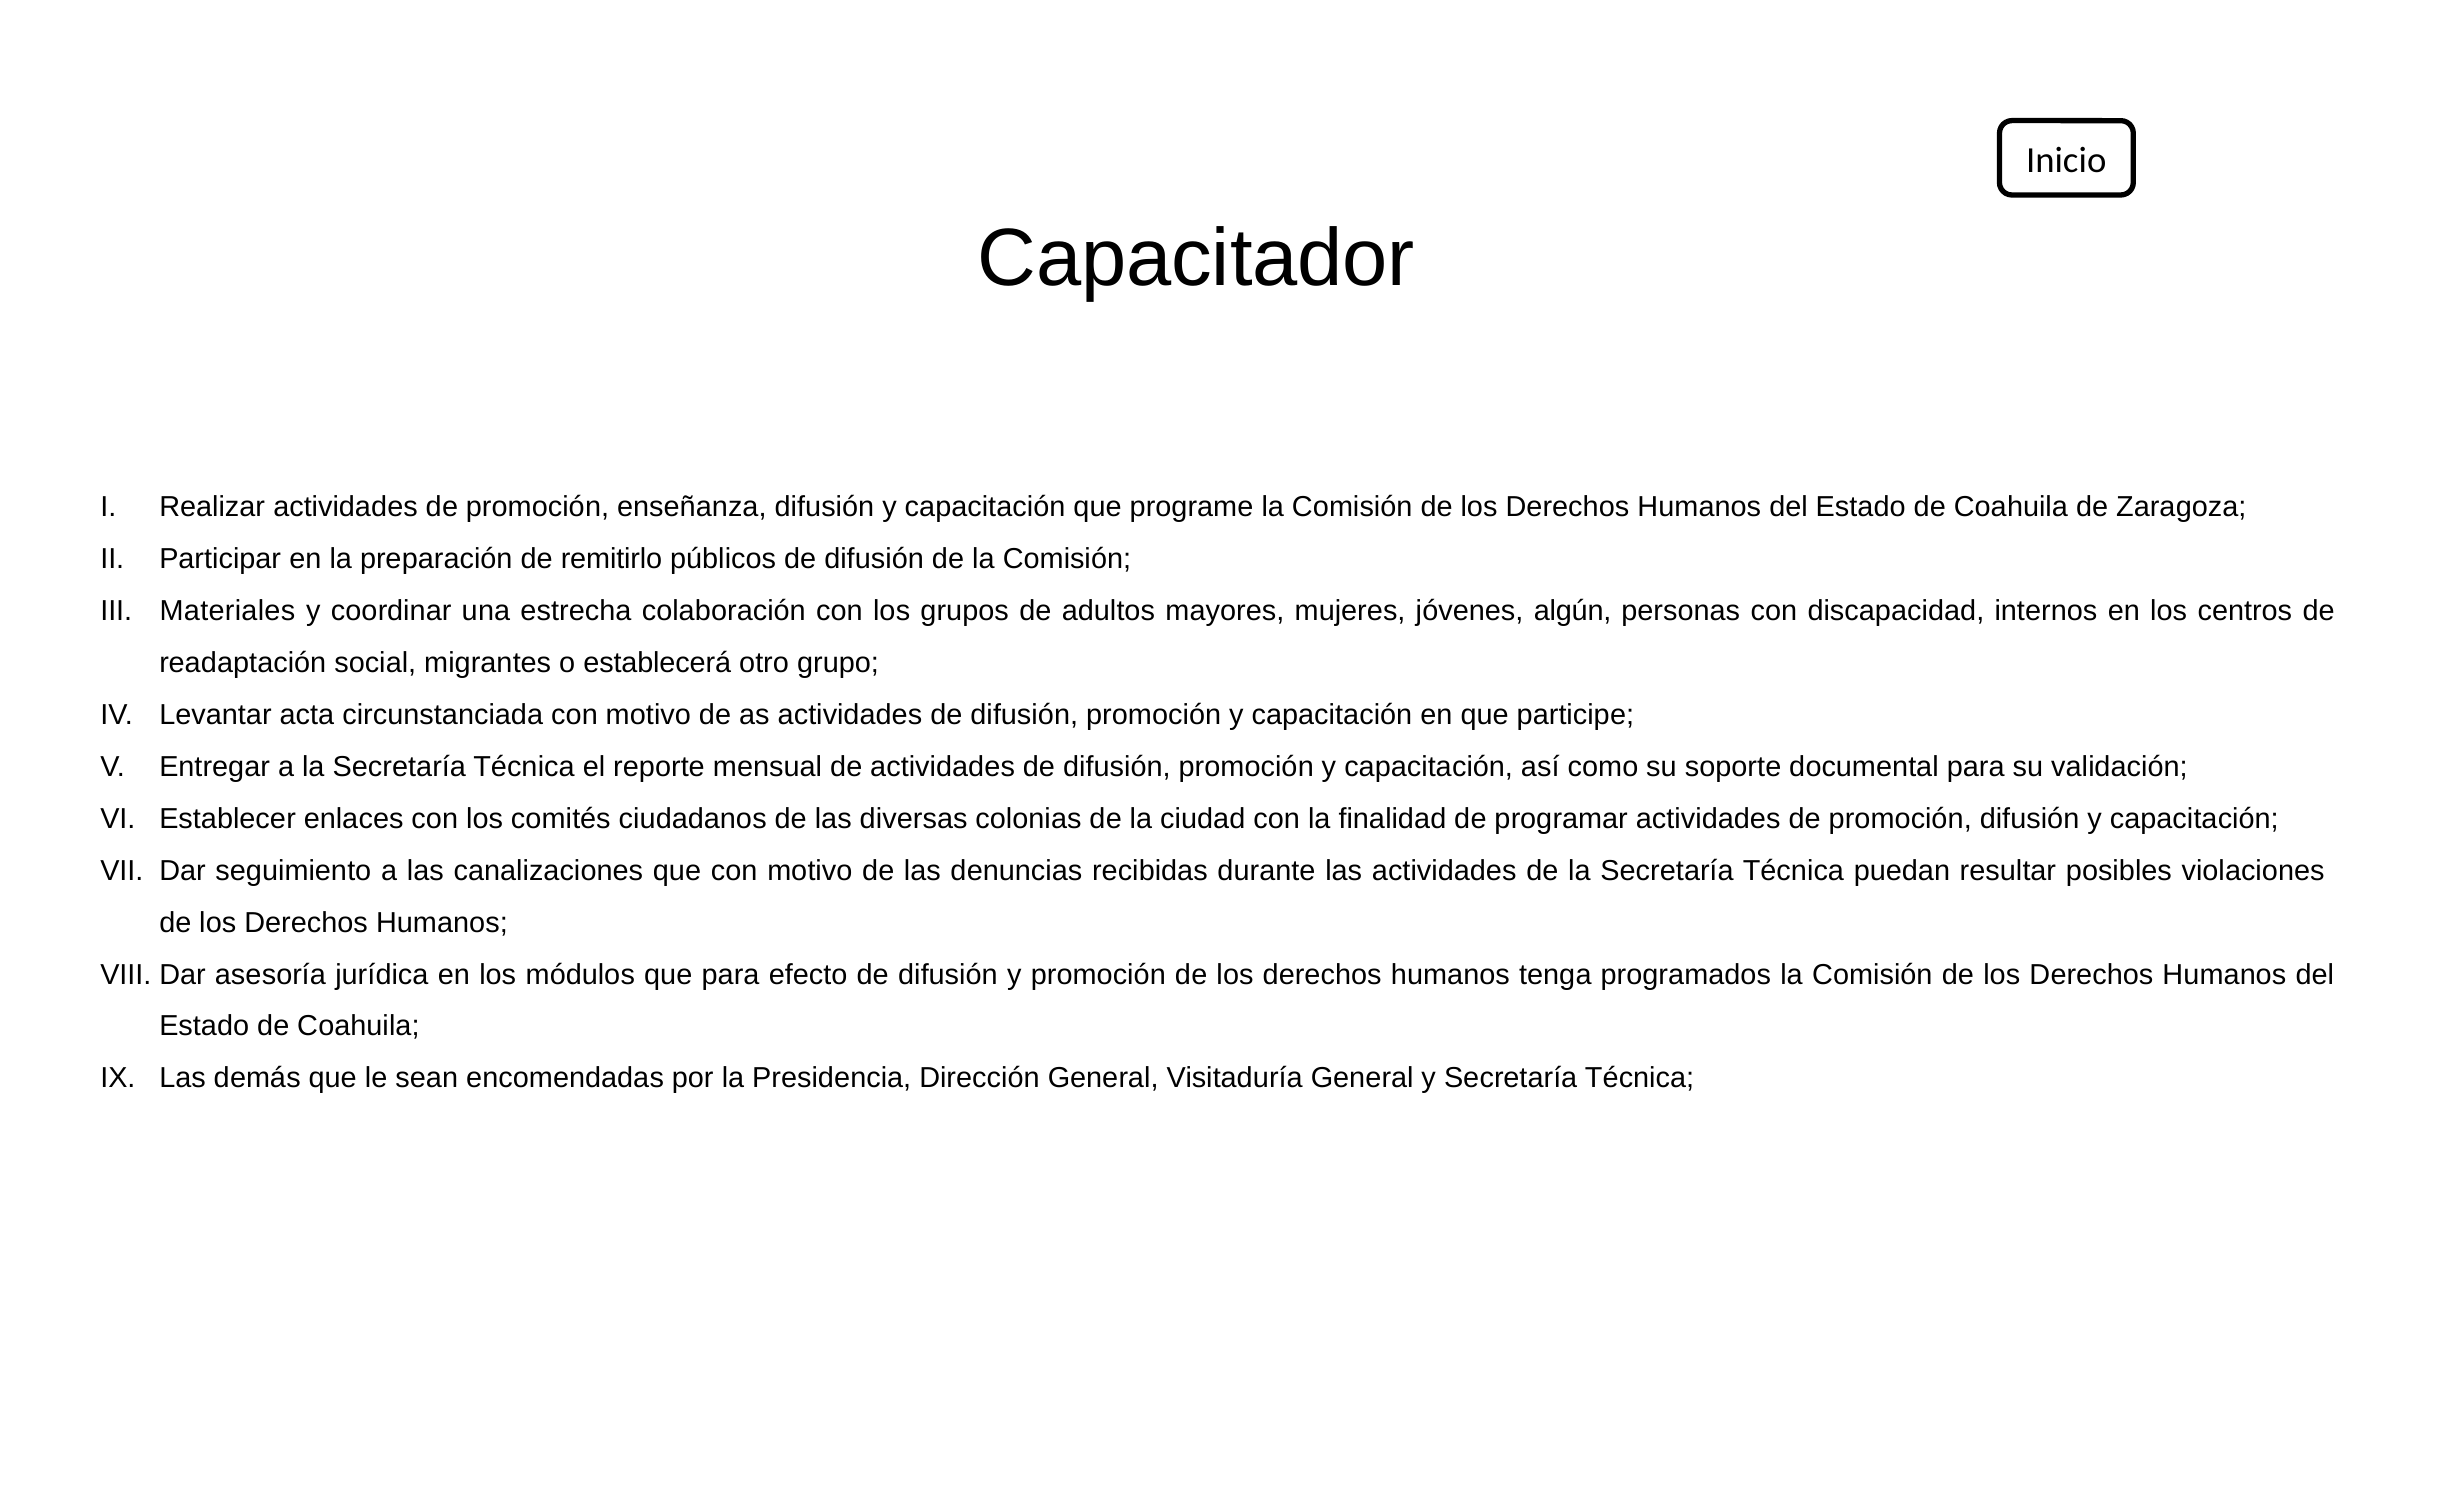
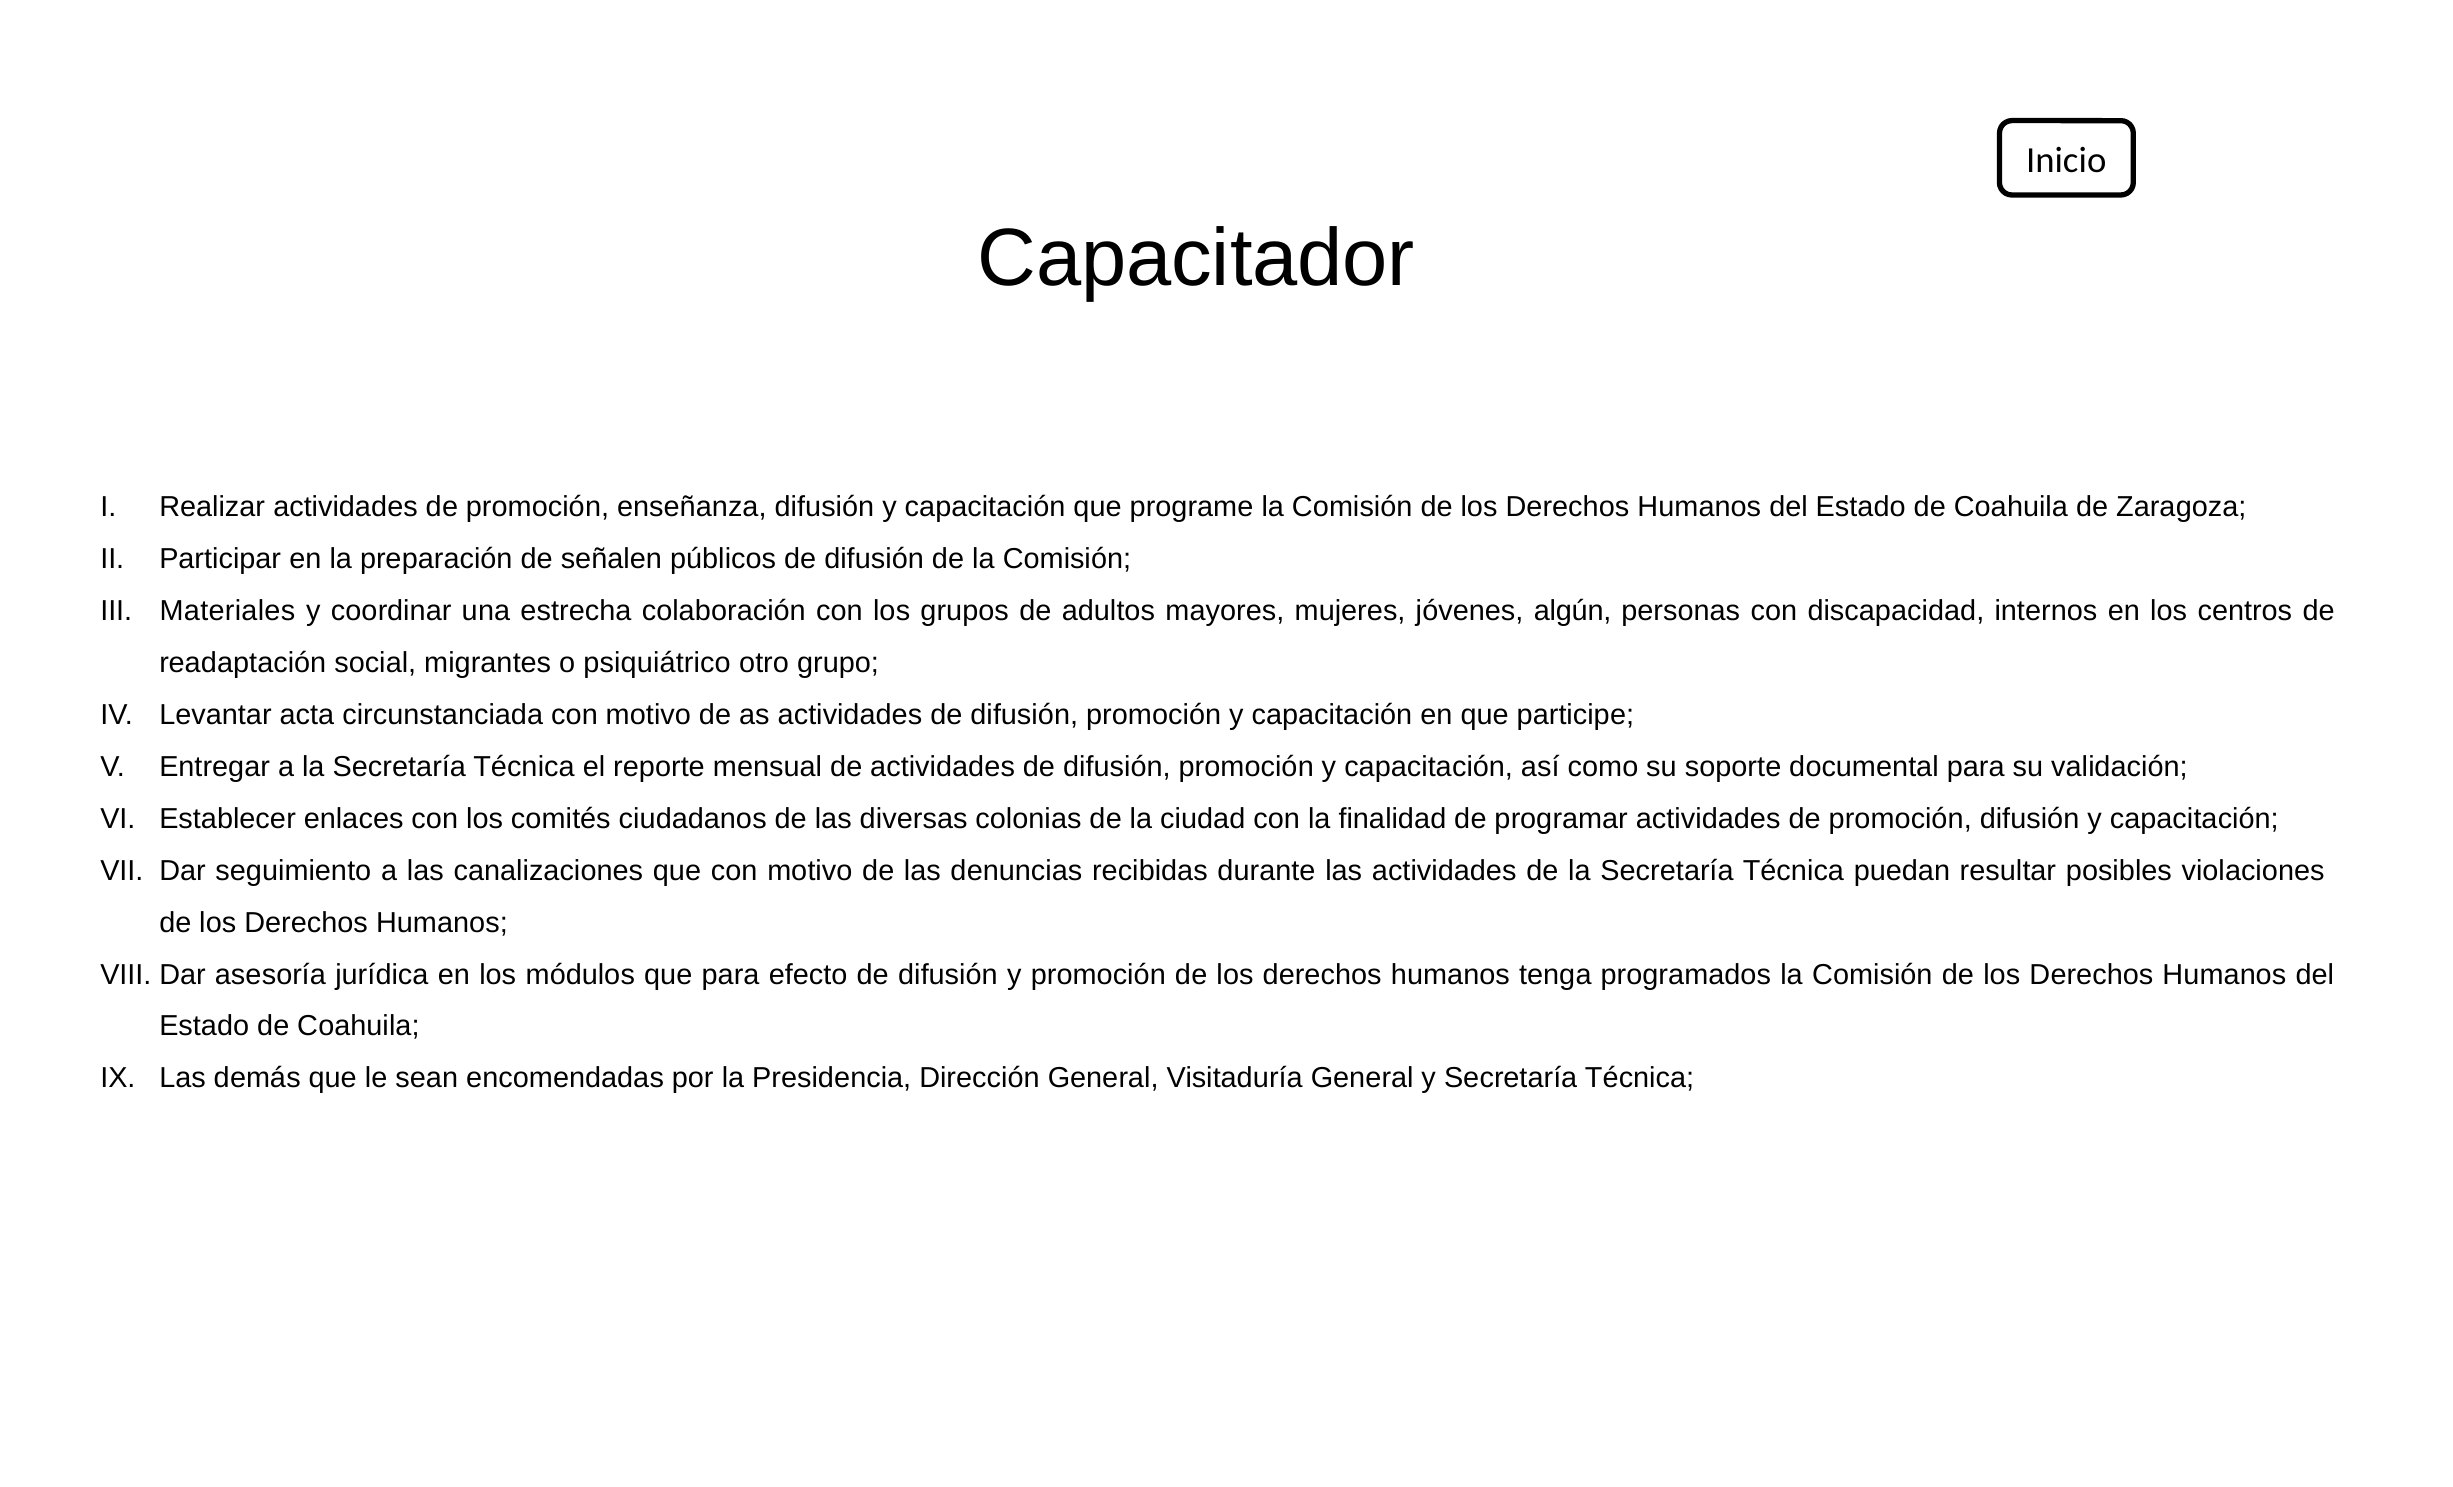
remitirlo: remitirlo -> señalen
establecerá: establecerá -> psiquiátrico
